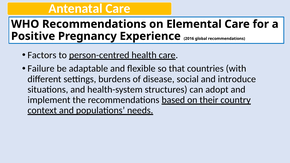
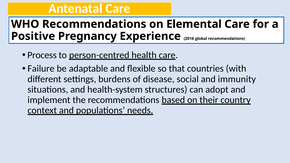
Factors: Factors -> Process
introduce: introduce -> immunity
